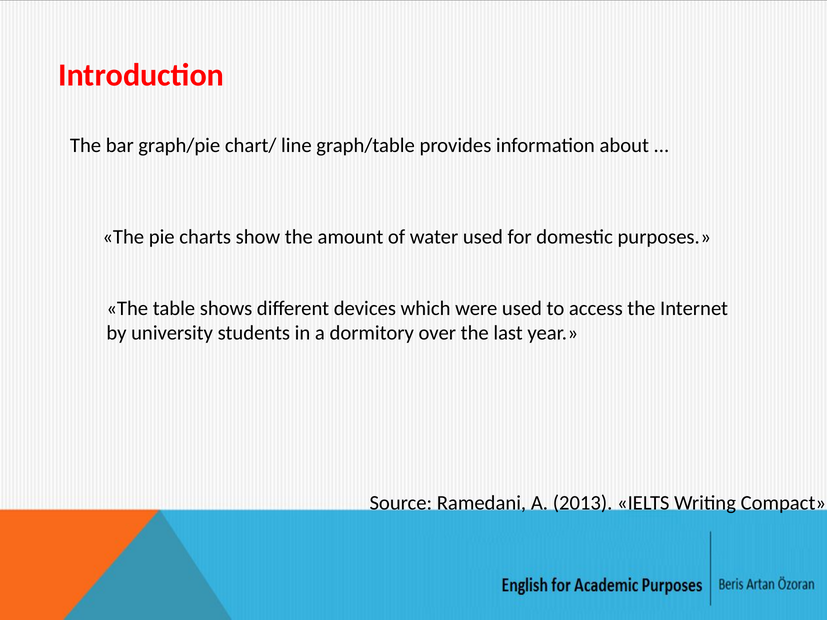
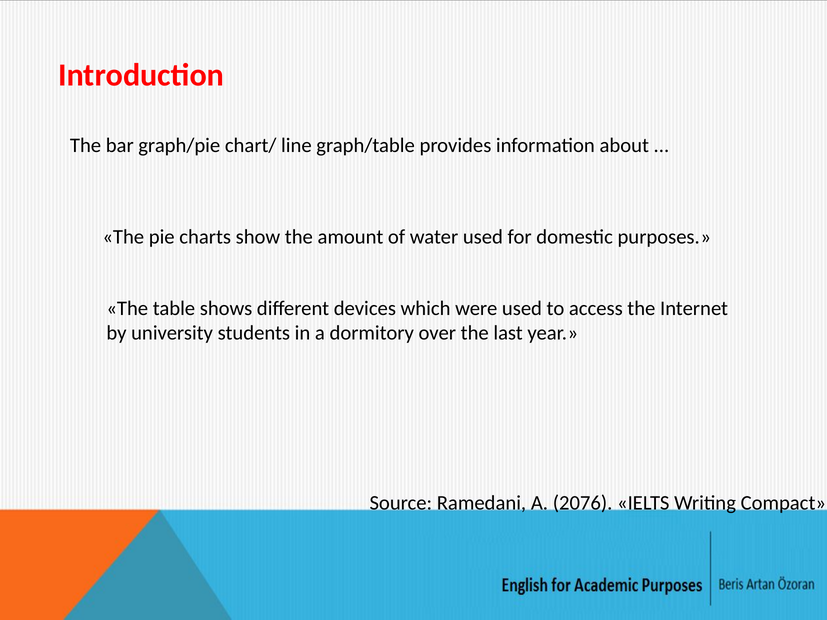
2013: 2013 -> 2076
